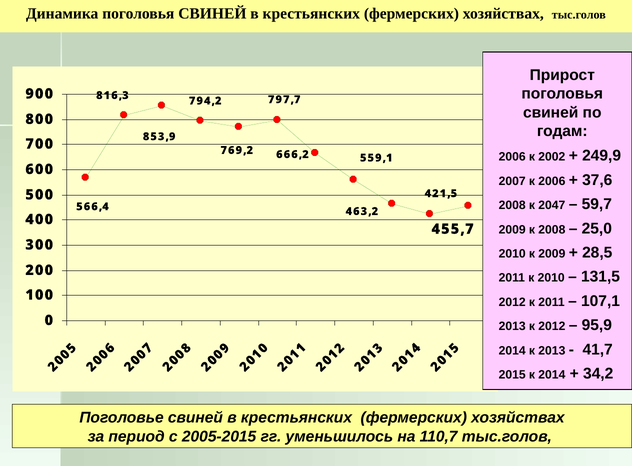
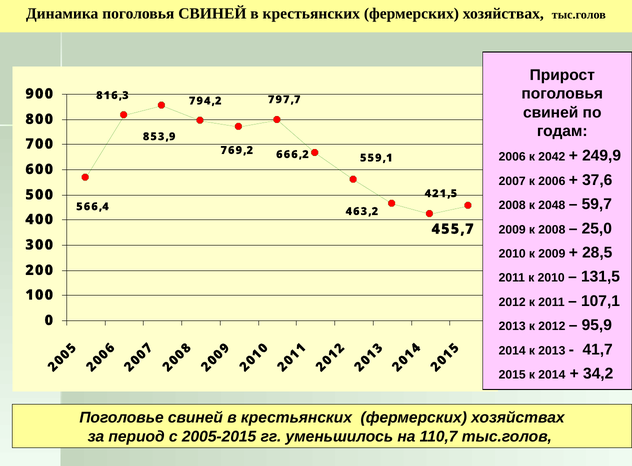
2002: 2002 -> 2042
2047: 2047 -> 2048
